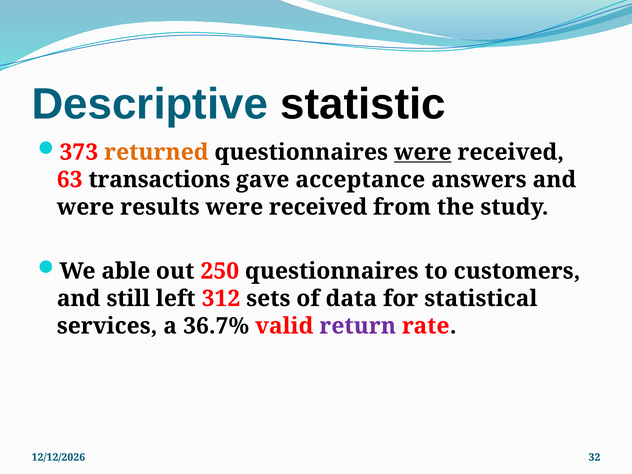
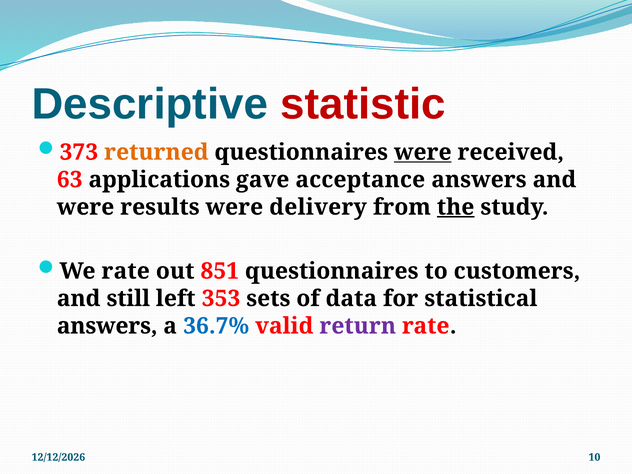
statistic colour: black -> red
transactions: transactions -> applications
results were received: received -> delivery
the underline: none -> present
We able: able -> rate
250: 250 -> 851
312: 312 -> 353
services at (107, 326): services -> answers
36.7% colour: black -> blue
32: 32 -> 10
